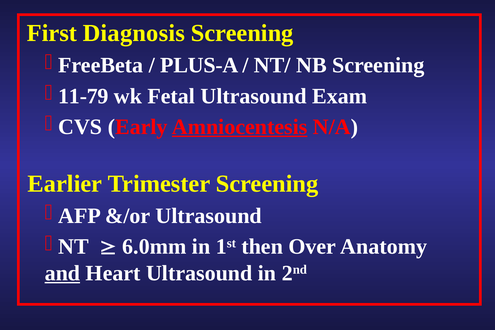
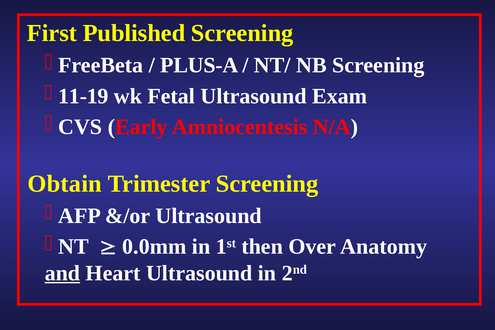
Diagnosis: Diagnosis -> Published
11-79: 11-79 -> 11-19
Amniocentesis underline: present -> none
Earlier: Earlier -> Obtain
6.0mm: 6.0mm -> 0.0mm
